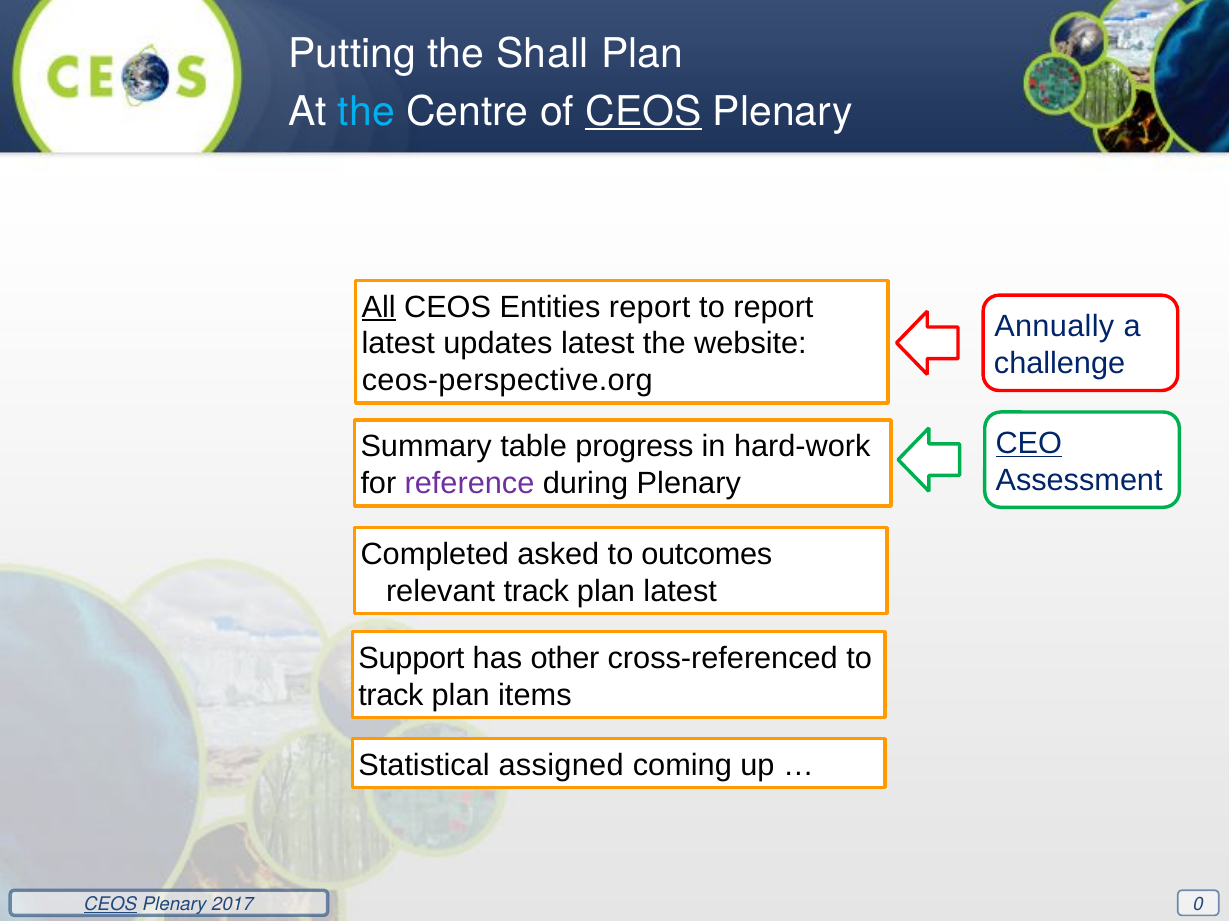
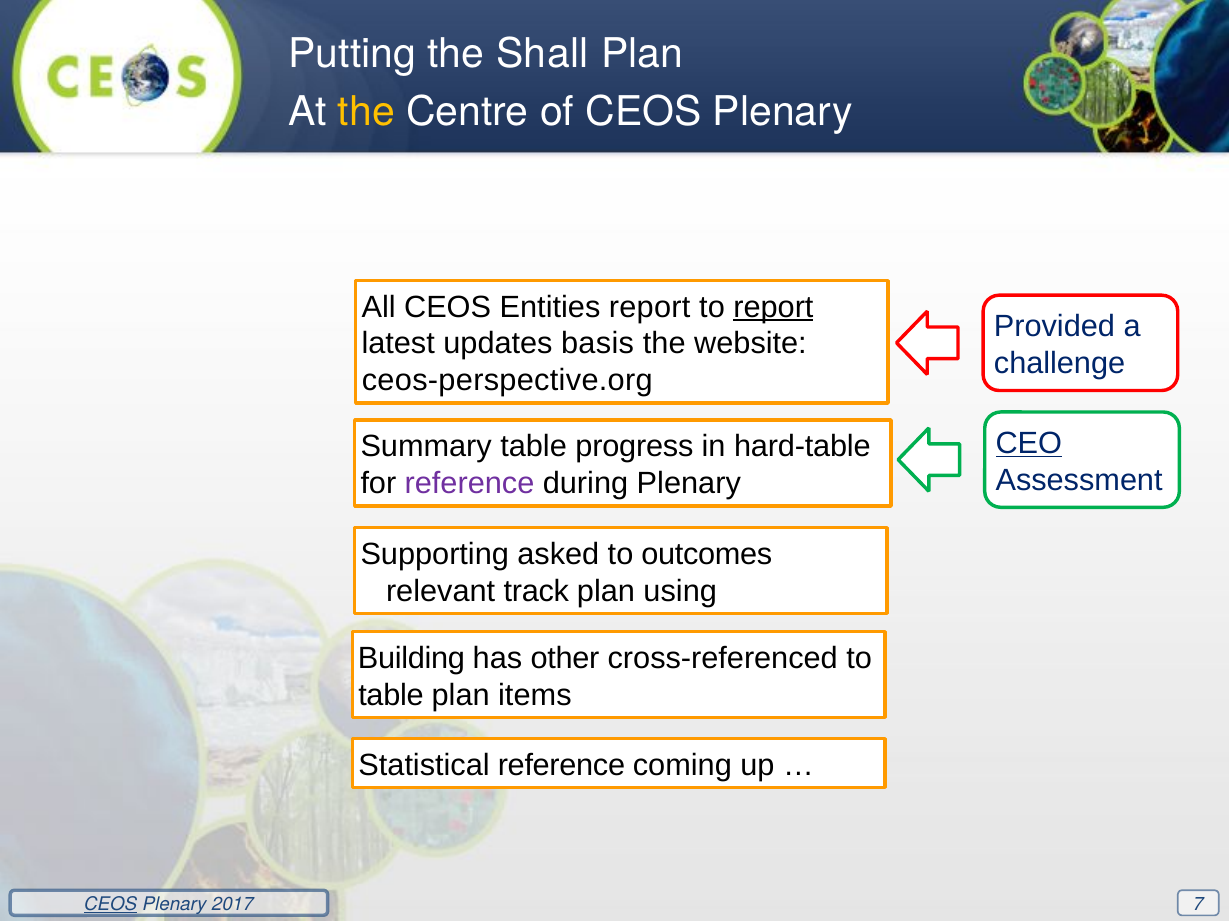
the at (366, 112) colour: light blue -> yellow
CEOS at (644, 112) underline: present -> none
All underline: present -> none
report at (773, 307) underline: none -> present
Annually: Annually -> Provided
updates latest: latest -> basis
hard-work: hard-work -> hard-table
Completed: Completed -> Supporting
plan latest: latest -> using
Support: Support -> Building
track at (391, 696): track -> table
Statistical assigned: assigned -> reference
0: 0 -> 7
